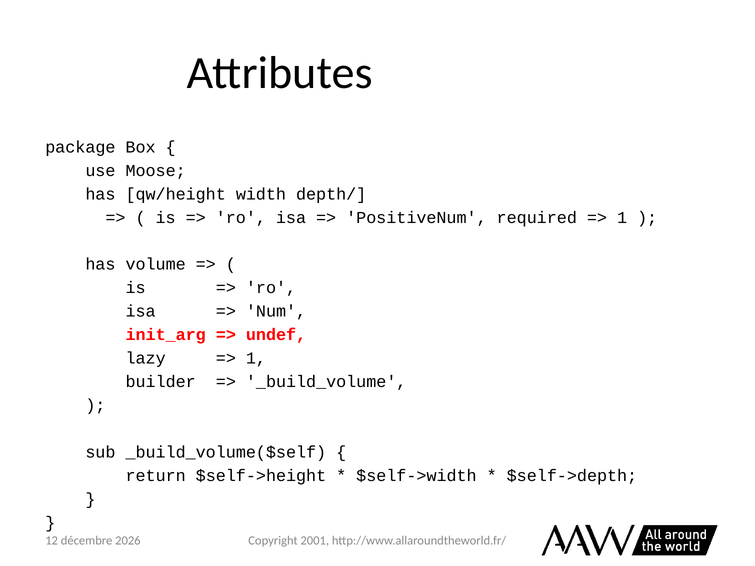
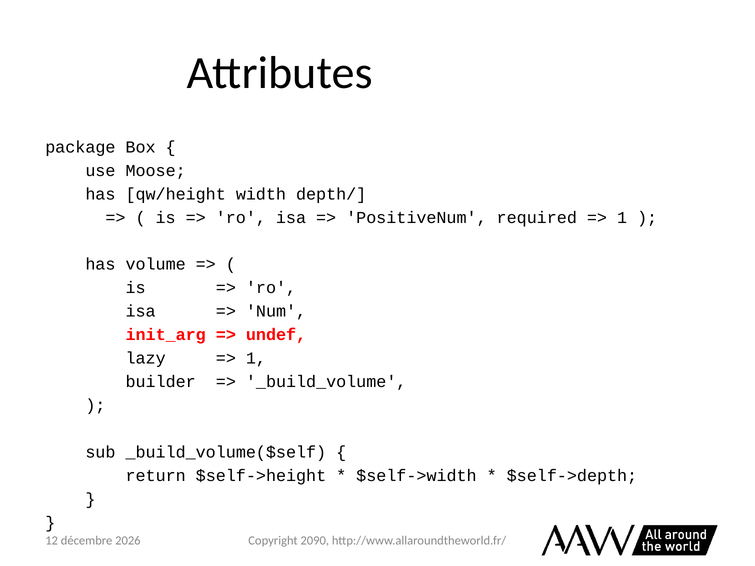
2001: 2001 -> 2090
